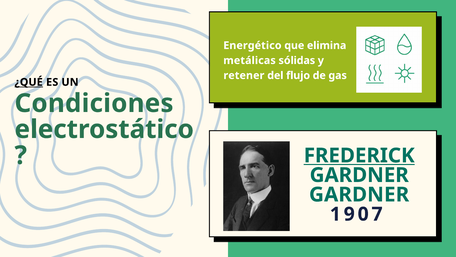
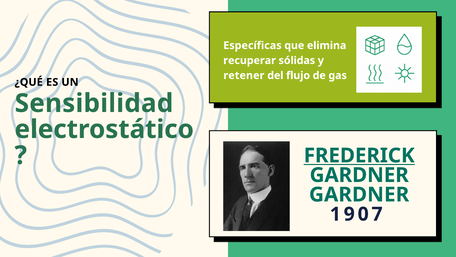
Energético: Energético -> Específicas
metálicas: metálicas -> recuperar
¿QUÉ underline: present -> none
Condiciones: Condiciones -> Sensibilidad
